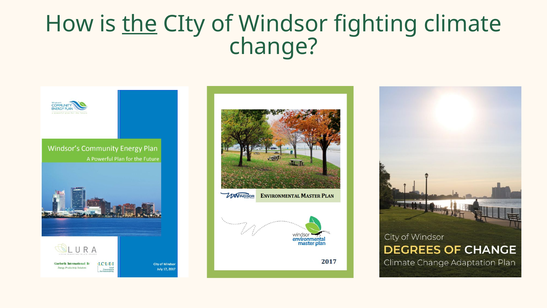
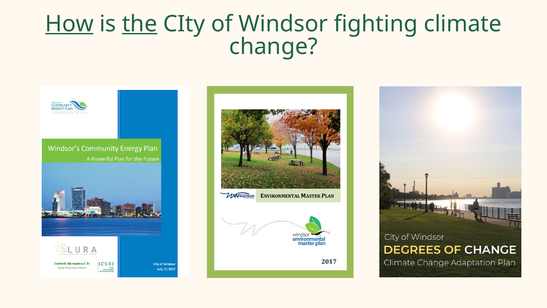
How underline: none -> present
